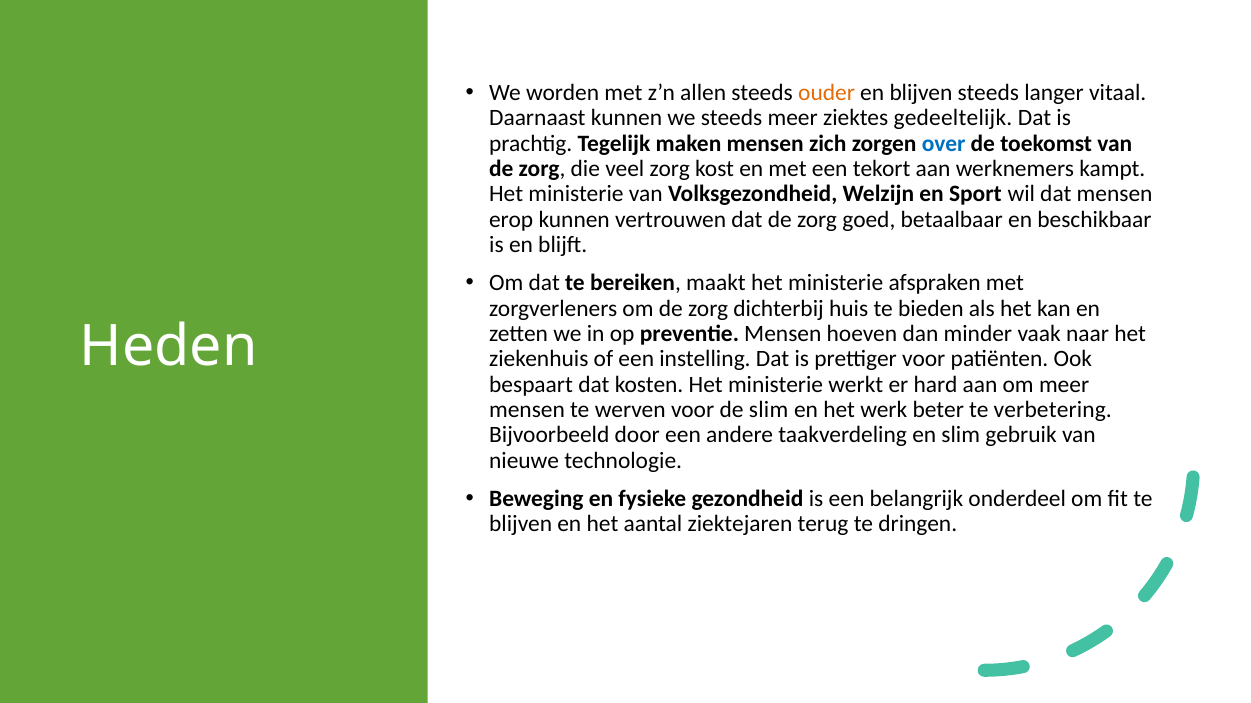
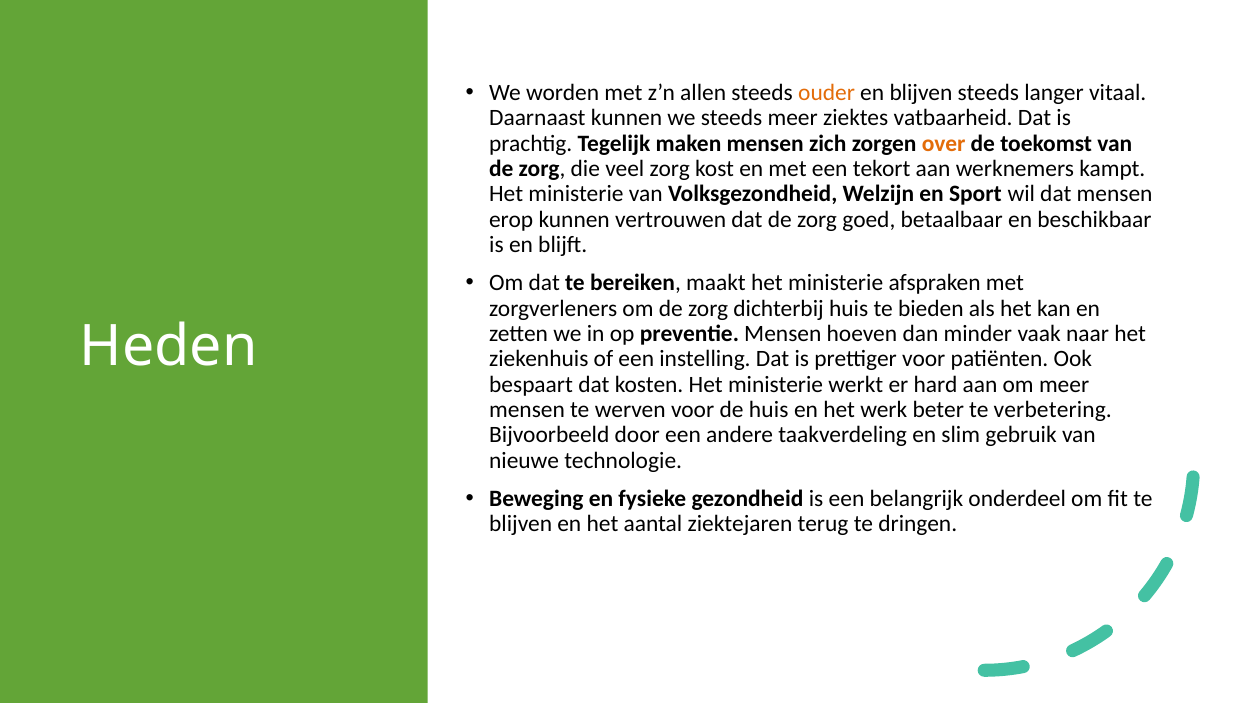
gedeeltelijk: gedeeltelijk -> vatbaarheid
over colour: blue -> orange
de slim: slim -> huis
